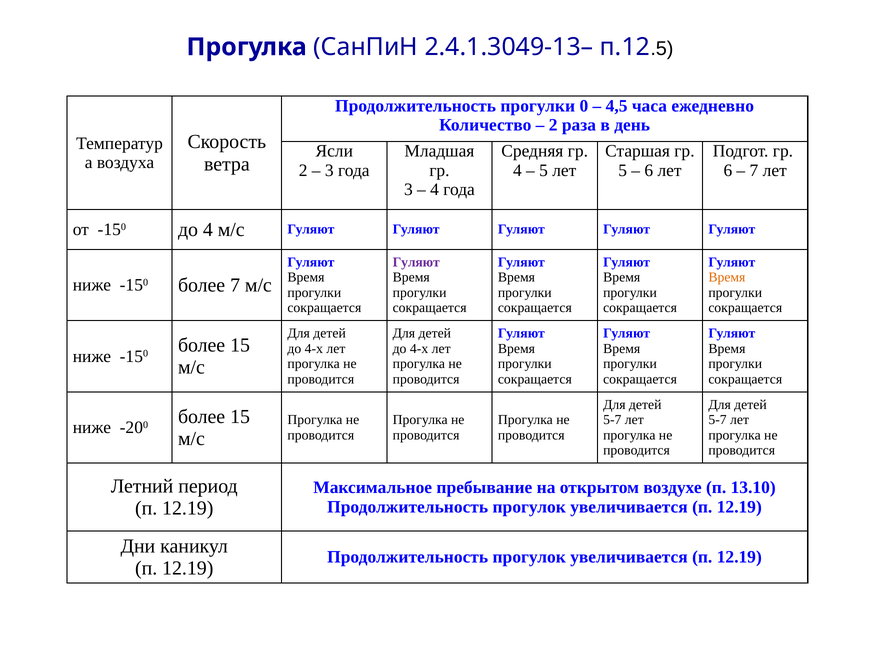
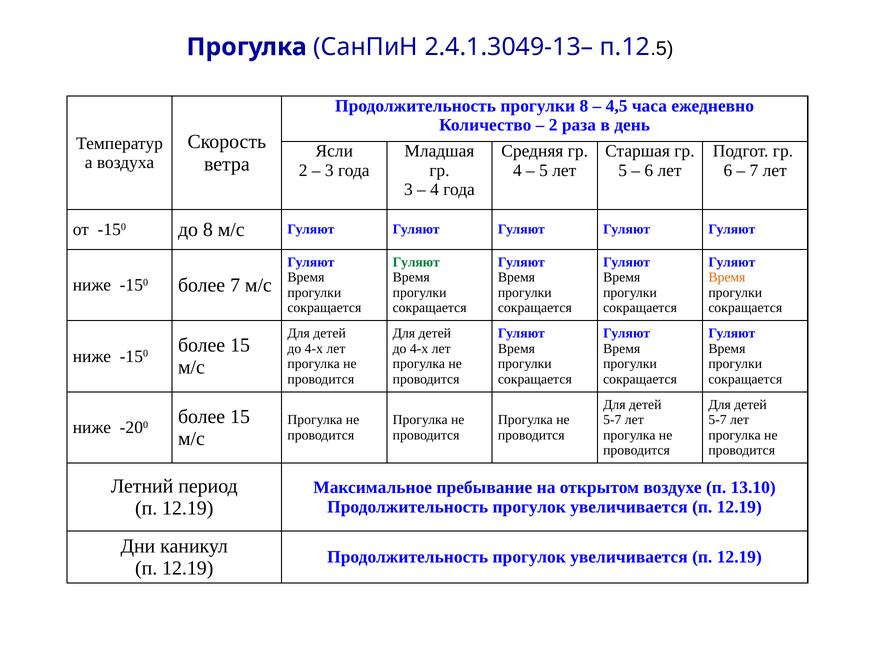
прогулки 0: 0 -> 8
до 4: 4 -> 8
Гуляют at (416, 262) colour: purple -> green
